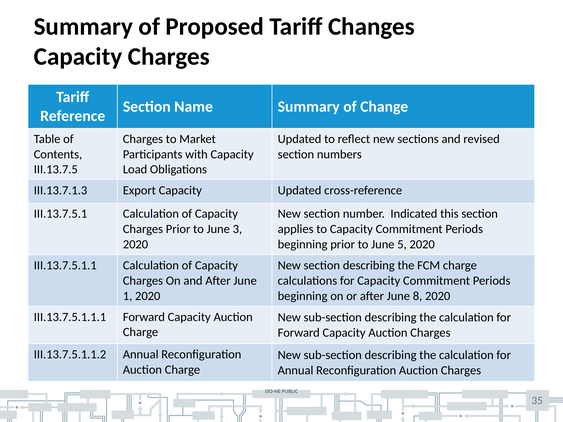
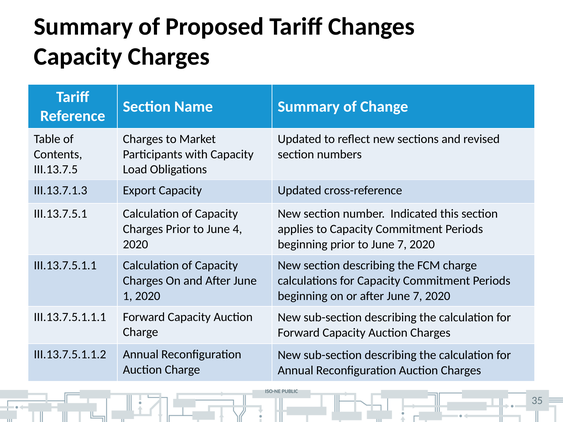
3: 3 -> 4
to June 5: 5 -> 7
after June 8: 8 -> 7
